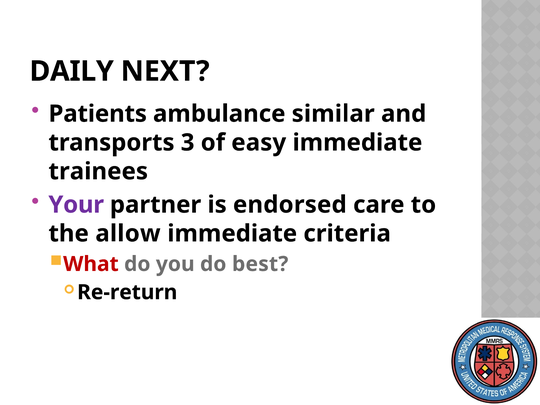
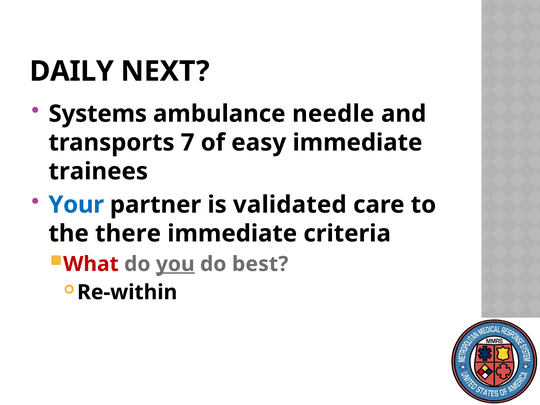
Patients: Patients -> Systems
similar: similar -> needle
3: 3 -> 7
Your colour: purple -> blue
endorsed: endorsed -> validated
allow: allow -> there
you underline: none -> present
Re-return: Re-return -> Re-within
